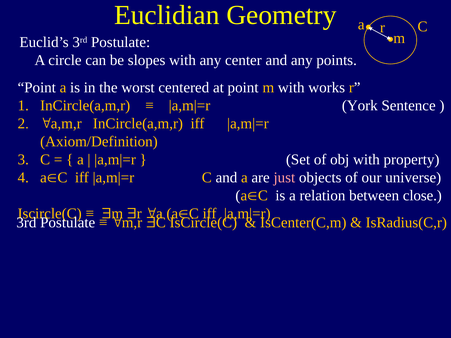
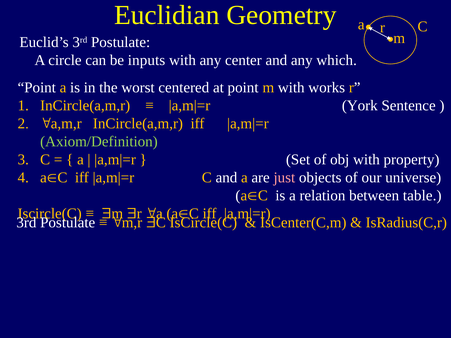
slopes: slopes -> inputs
points: points -> which
Axiom/Definition colour: yellow -> light green
close: close -> table
